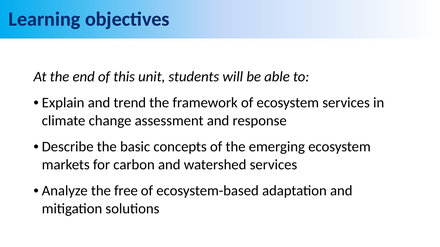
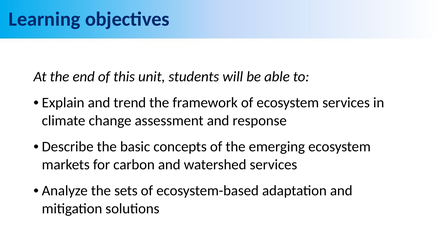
free: free -> sets
